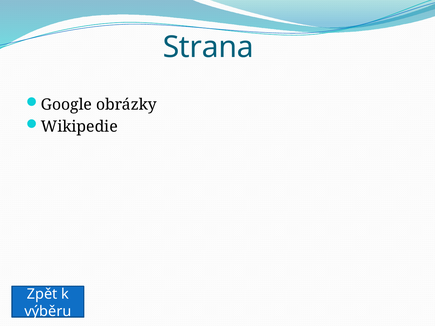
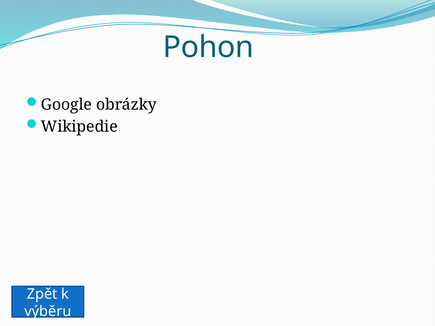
Strana: Strana -> Pohon
